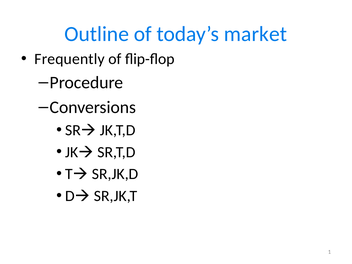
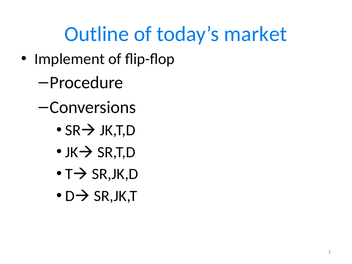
Frequently: Frequently -> Implement
